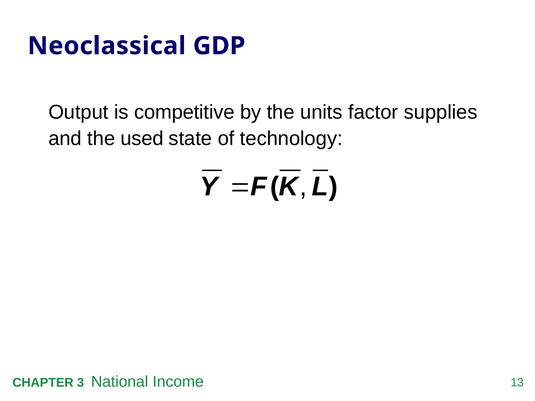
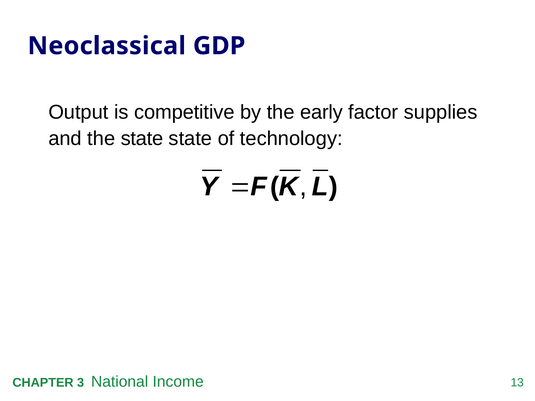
units: units -> early
the used: used -> state
